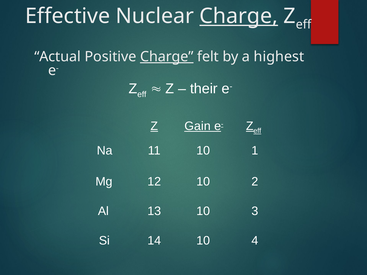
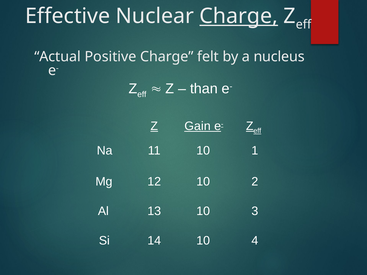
Charge at (167, 57) underline: present -> none
highest: highest -> nucleus
their: their -> than
